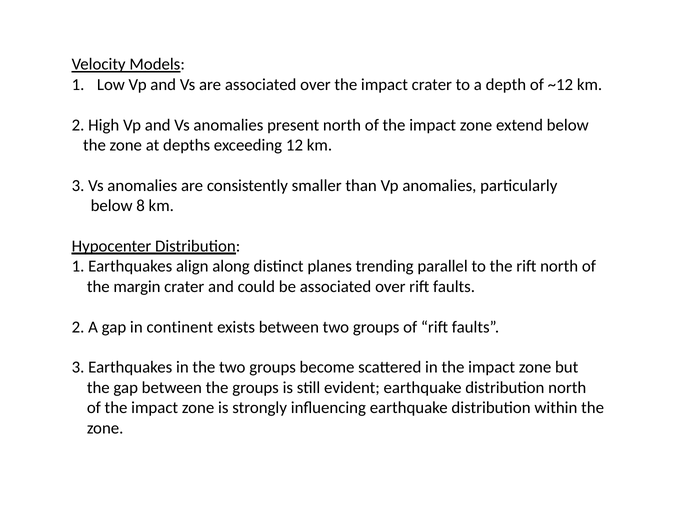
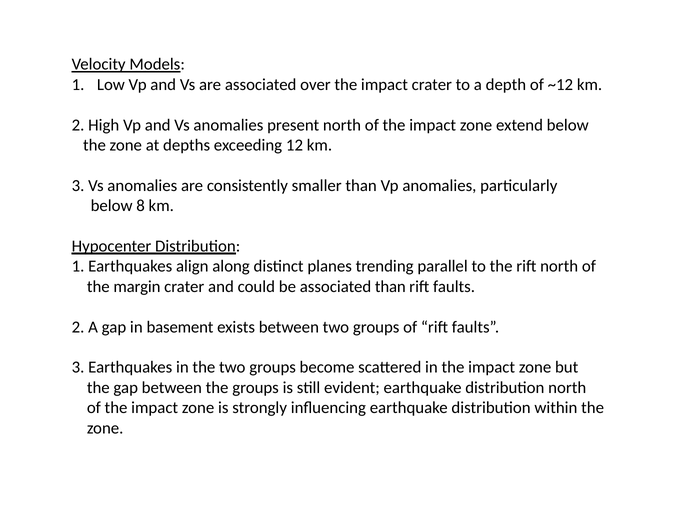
be associated over: over -> than
continent: continent -> basement
